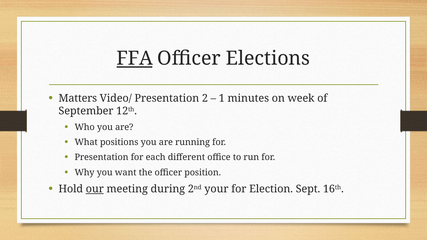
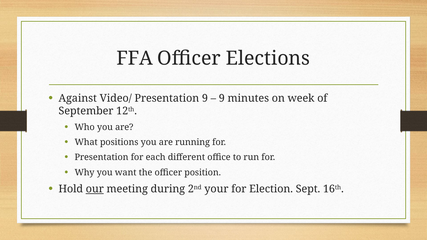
FFA underline: present -> none
Matters: Matters -> Against
Presentation 2: 2 -> 9
1 at (222, 98): 1 -> 9
